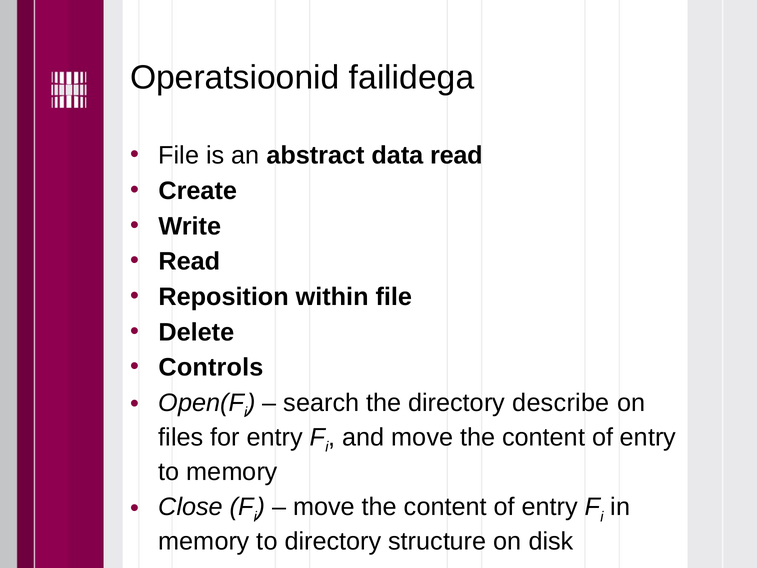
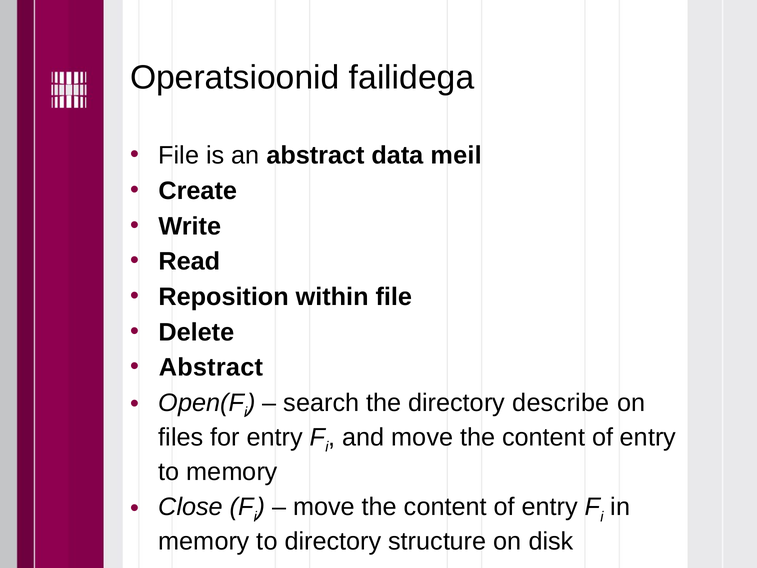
data read: read -> meil
Controls at (211, 367): Controls -> Abstract
